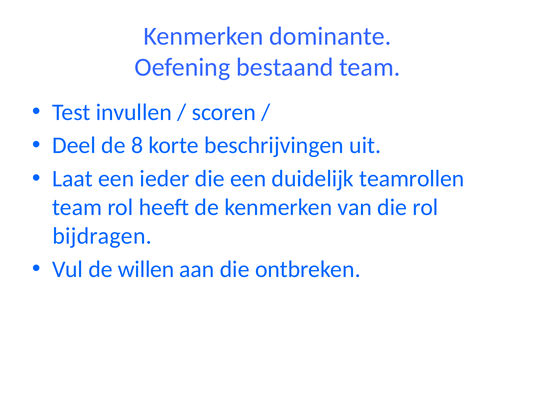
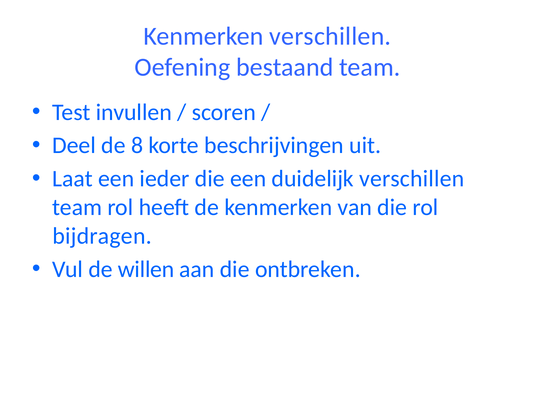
Kenmerken dominante: dominante -> verschillen
duidelijk teamrollen: teamrollen -> verschillen
